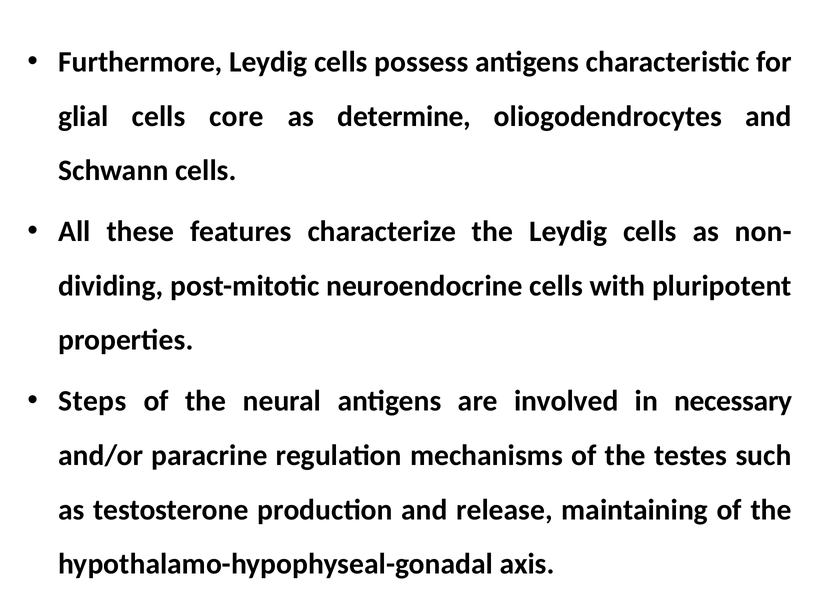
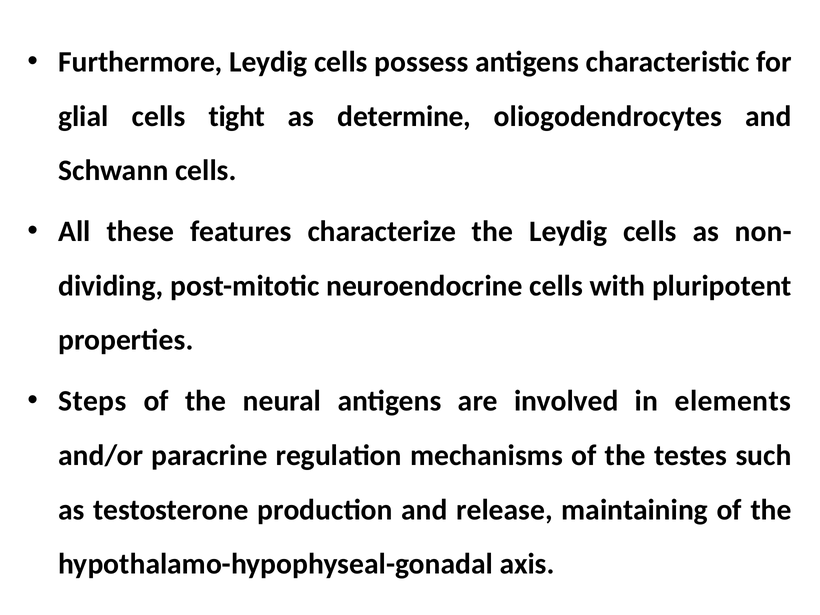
core: core -> tight
necessary: necessary -> elements
